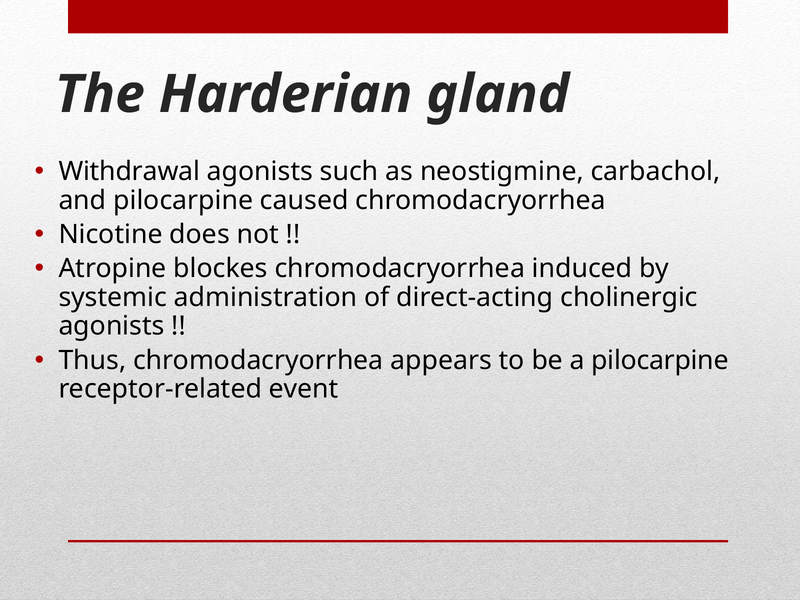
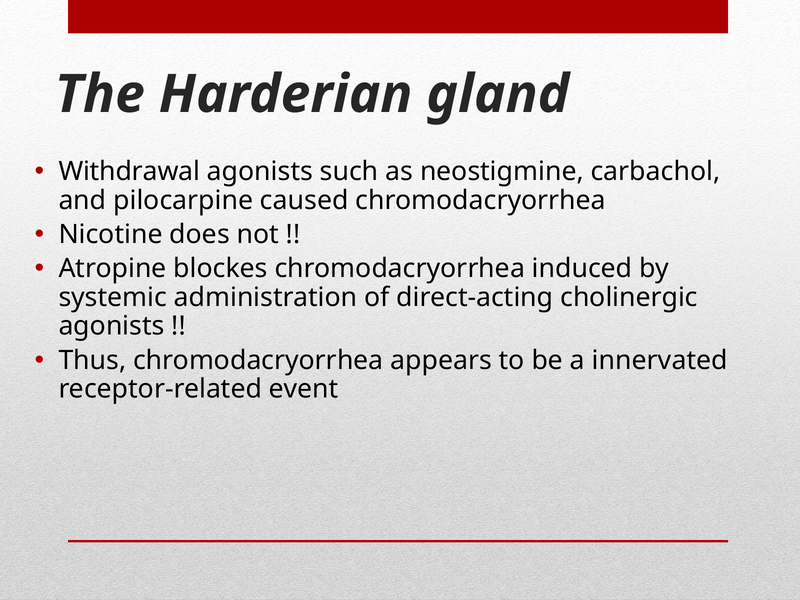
a pilocarpine: pilocarpine -> innervated
